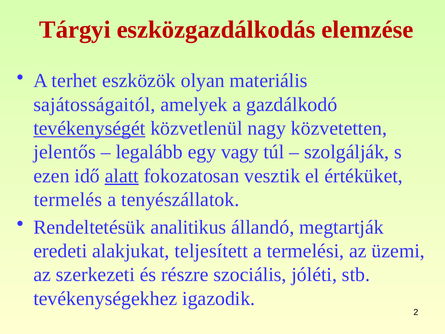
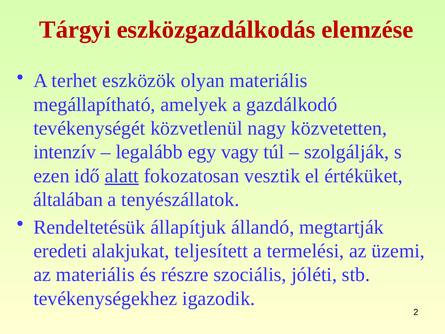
sajátosságaitól: sajátosságaitól -> megállapítható
tevékenységét underline: present -> none
jelentős: jelentős -> intenzív
termelés: termelés -> általában
analitikus: analitikus -> állapítjuk
az szerkezeti: szerkezeti -> materiális
